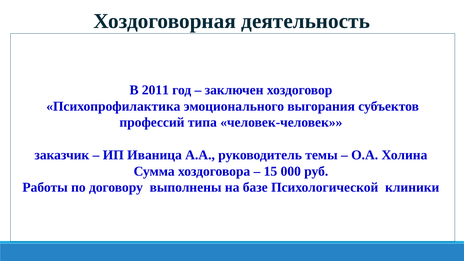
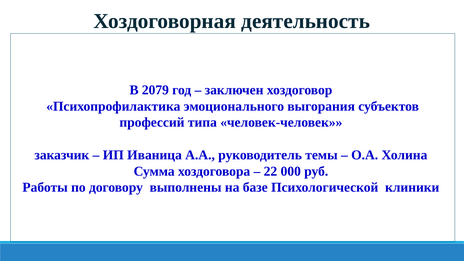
2011: 2011 -> 2079
15: 15 -> 22
